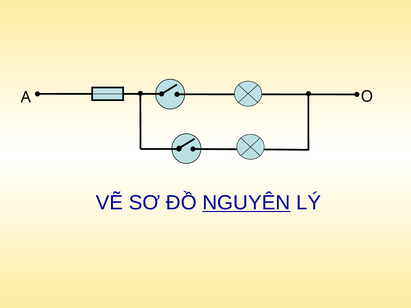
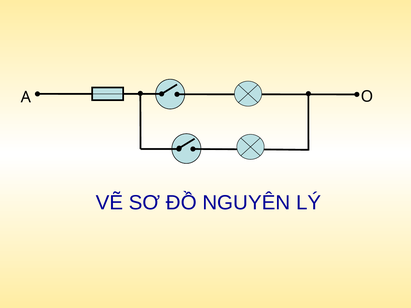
NGUYÊN underline: present -> none
